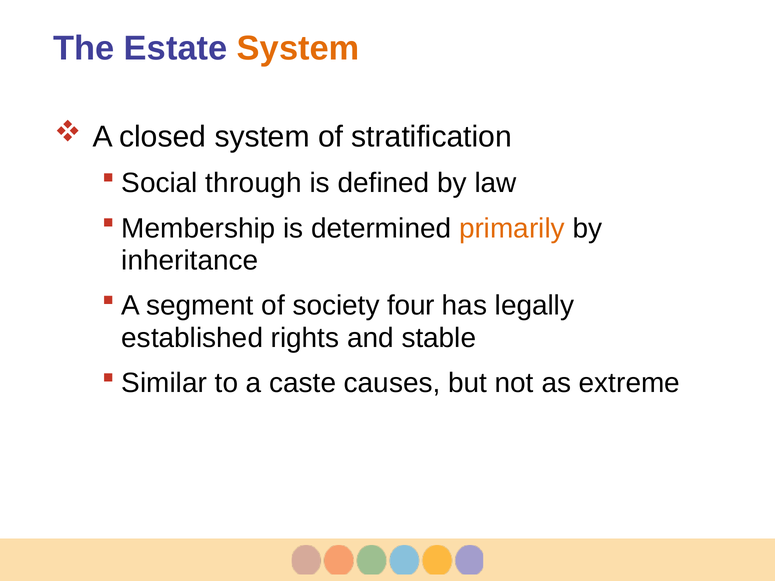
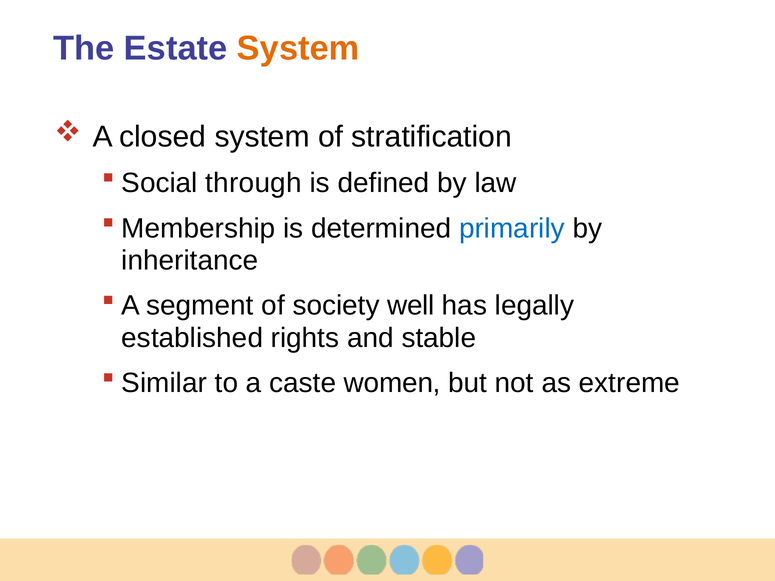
primarily colour: orange -> blue
four: four -> well
causes: causes -> women
